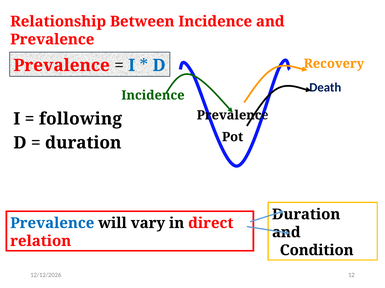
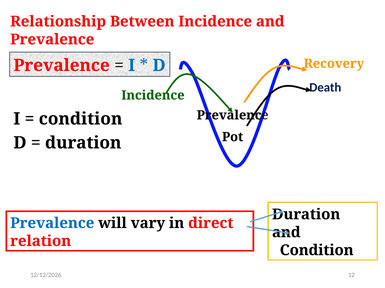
following at (81, 119): following -> condition
